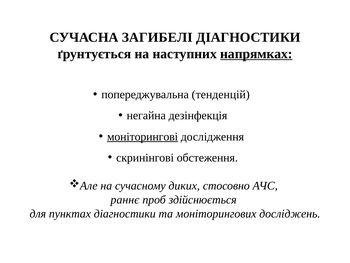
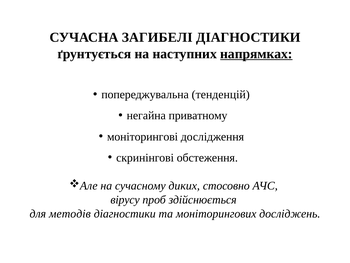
дезінфекція: дезінфекція -> приватному
моніторингові underline: present -> none
раннє: раннє -> вірусу
пунктах: пунктах -> методів
